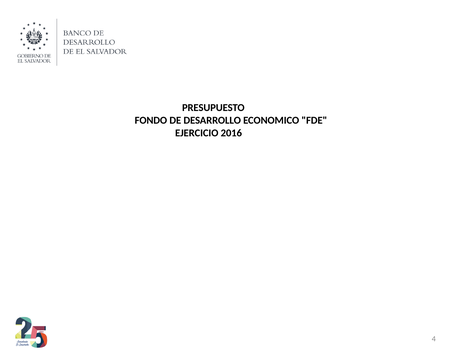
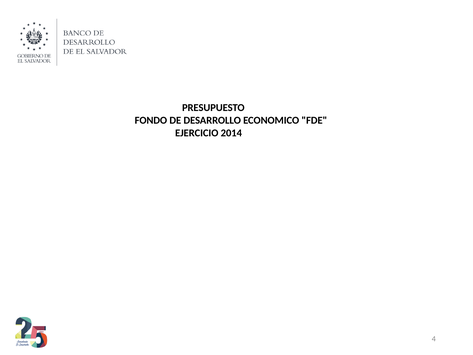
2016: 2016 -> 2014
